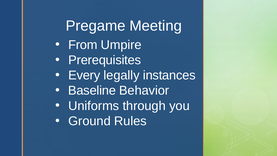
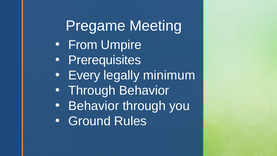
instances: instances -> minimum
Baseline at (92, 90): Baseline -> Through
Uniforms at (94, 106): Uniforms -> Behavior
